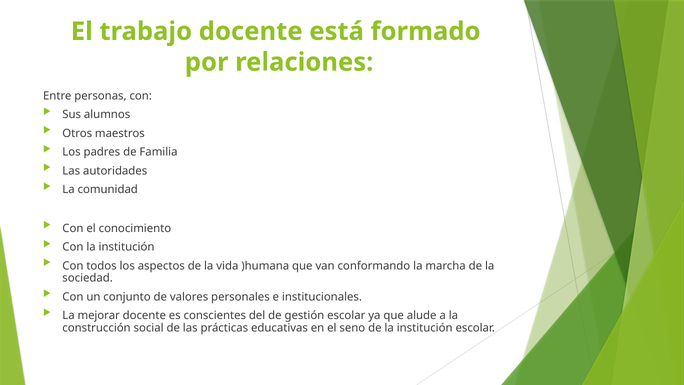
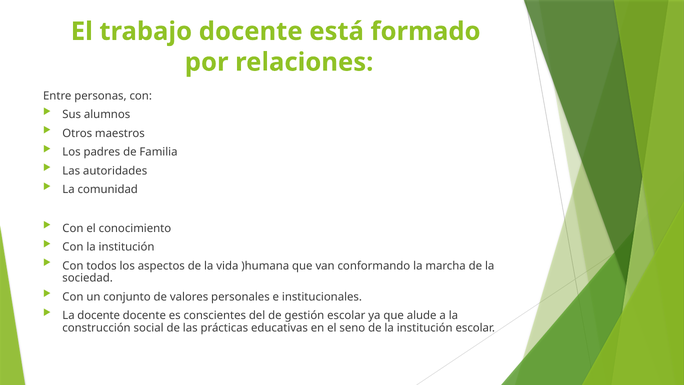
La mejorar: mejorar -> docente
